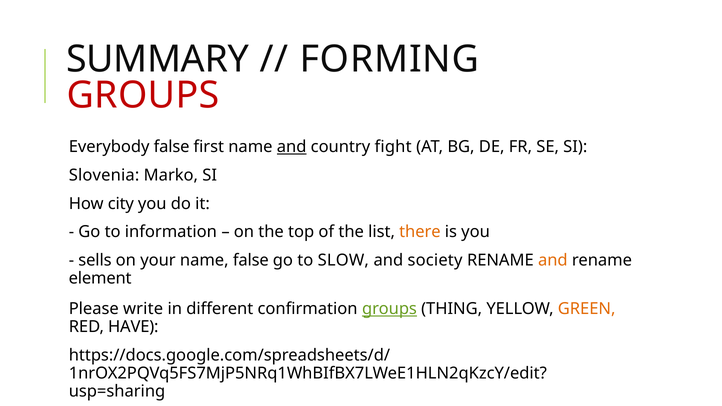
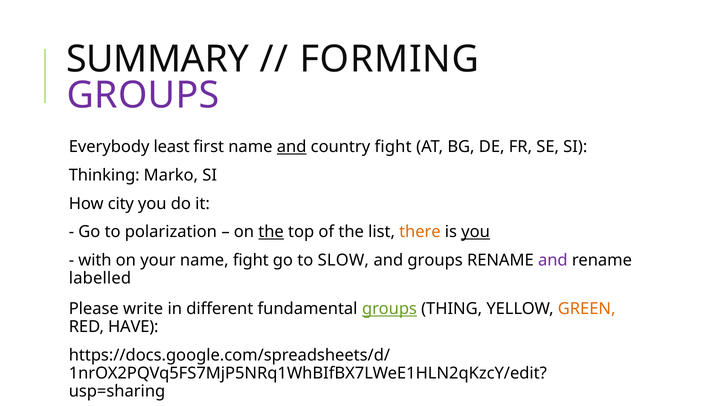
GROUPS at (143, 96) colour: red -> purple
Everybody false: false -> least
Slovenia: Slovenia -> Thinking
information: information -> polarization
the at (271, 232) underline: none -> present
you at (476, 232) underline: none -> present
sells: sells -> with
name false: false -> fight
and society: society -> groups
and at (553, 260) colour: orange -> purple
element: element -> labelled
confirmation: confirmation -> fundamental
